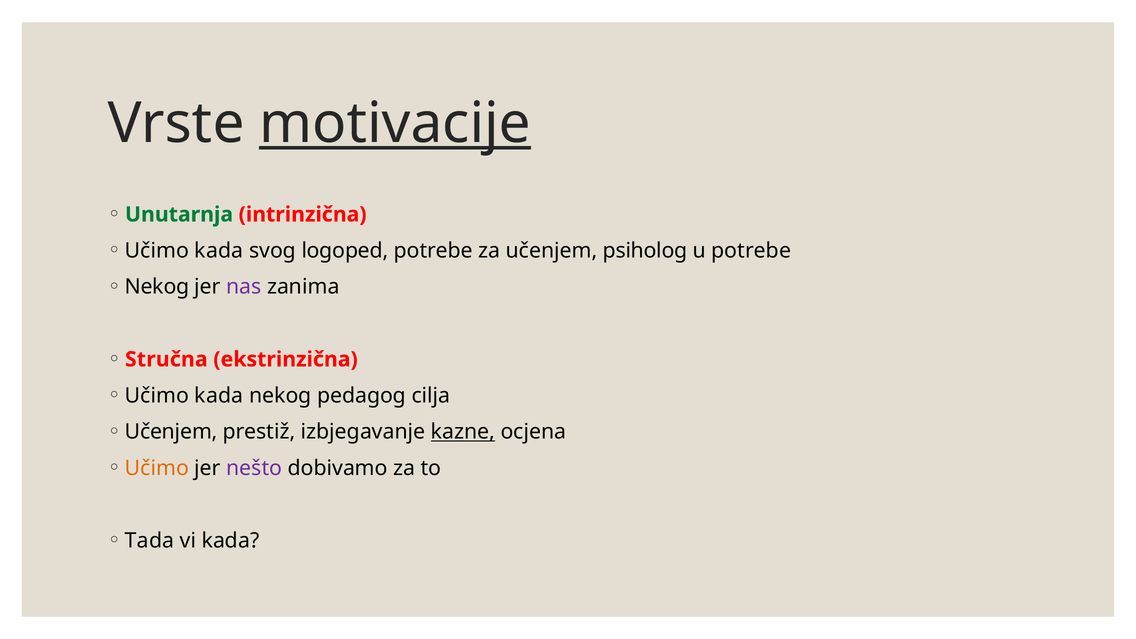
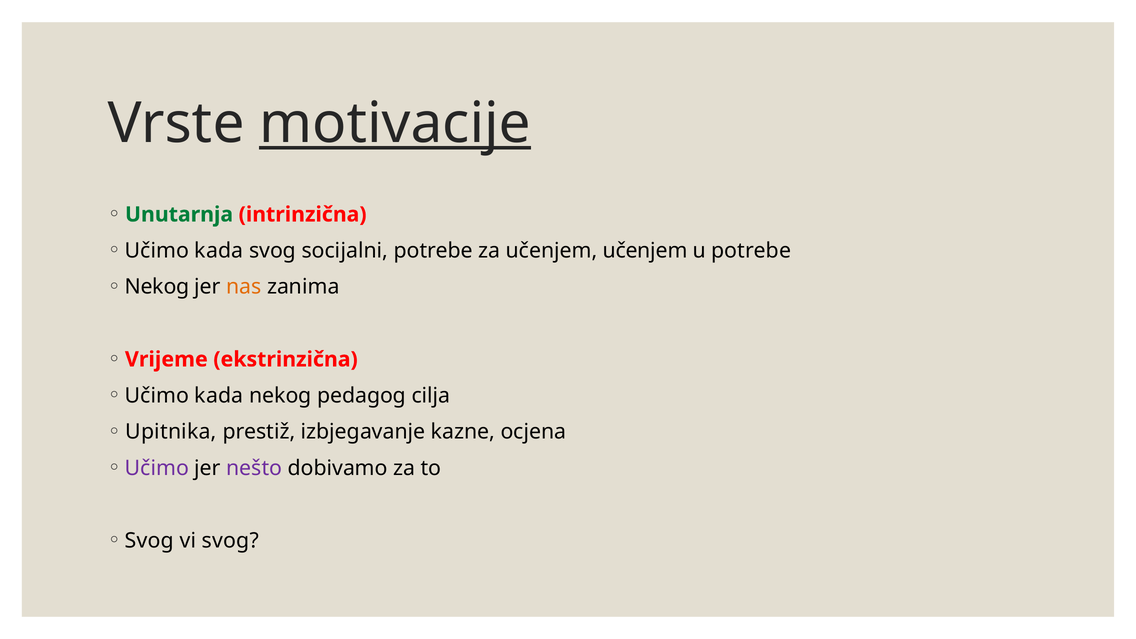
logoped: logoped -> socijalni
učenjem psiholog: psiholog -> učenjem
nas colour: purple -> orange
Stručna: Stručna -> Vrijeme
Učenjem at (171, 432): Učenjem -> Upitnika
kazne underline: present -> none
Učimo at (157, 468) colour: orange -> purple
Tada at (150, 541): Tada -> Svog
vi kada: kada -> svog
